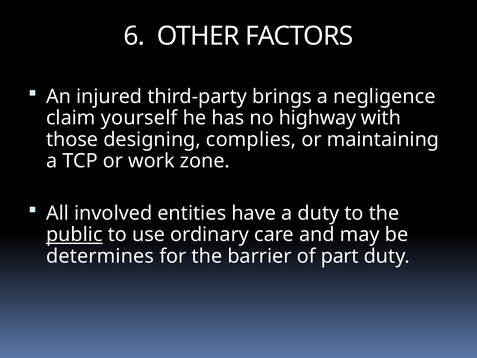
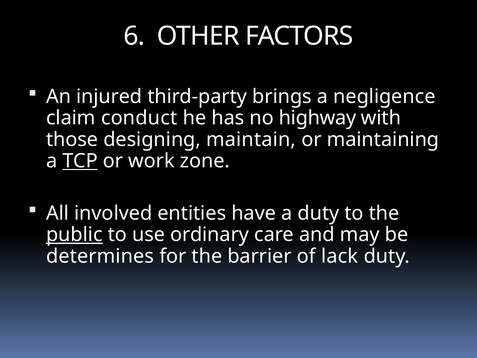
yourself: yourself -> conduct
complies: complies -> maintain
TCP underline: none -> present
part: part -> lack
